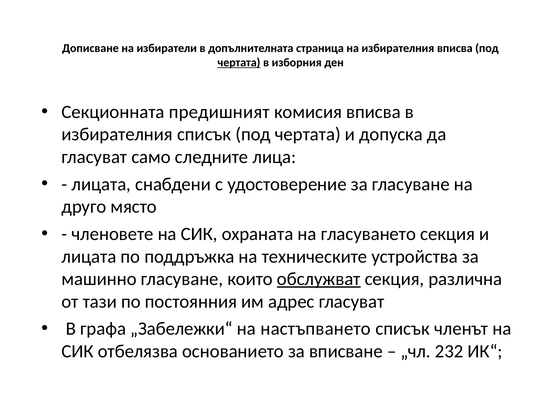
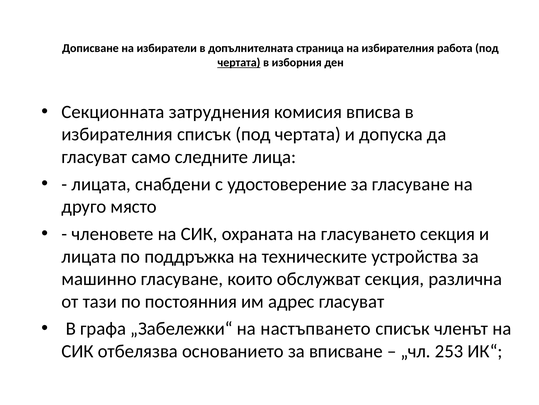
избирателния вписва: вписва -> работа
предишният: предишният -> затруднения
обслужват underline: present -> none
232: 232 -> 253
